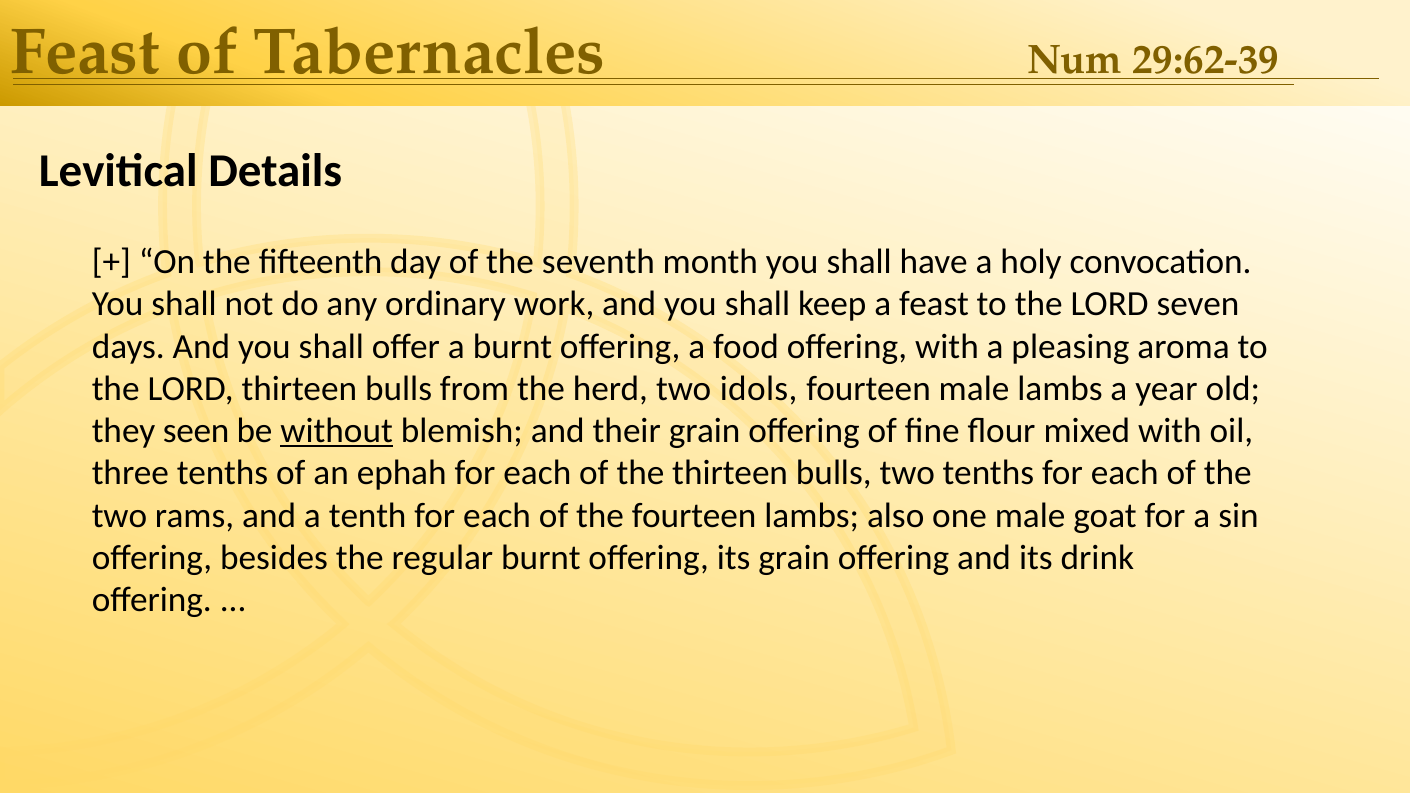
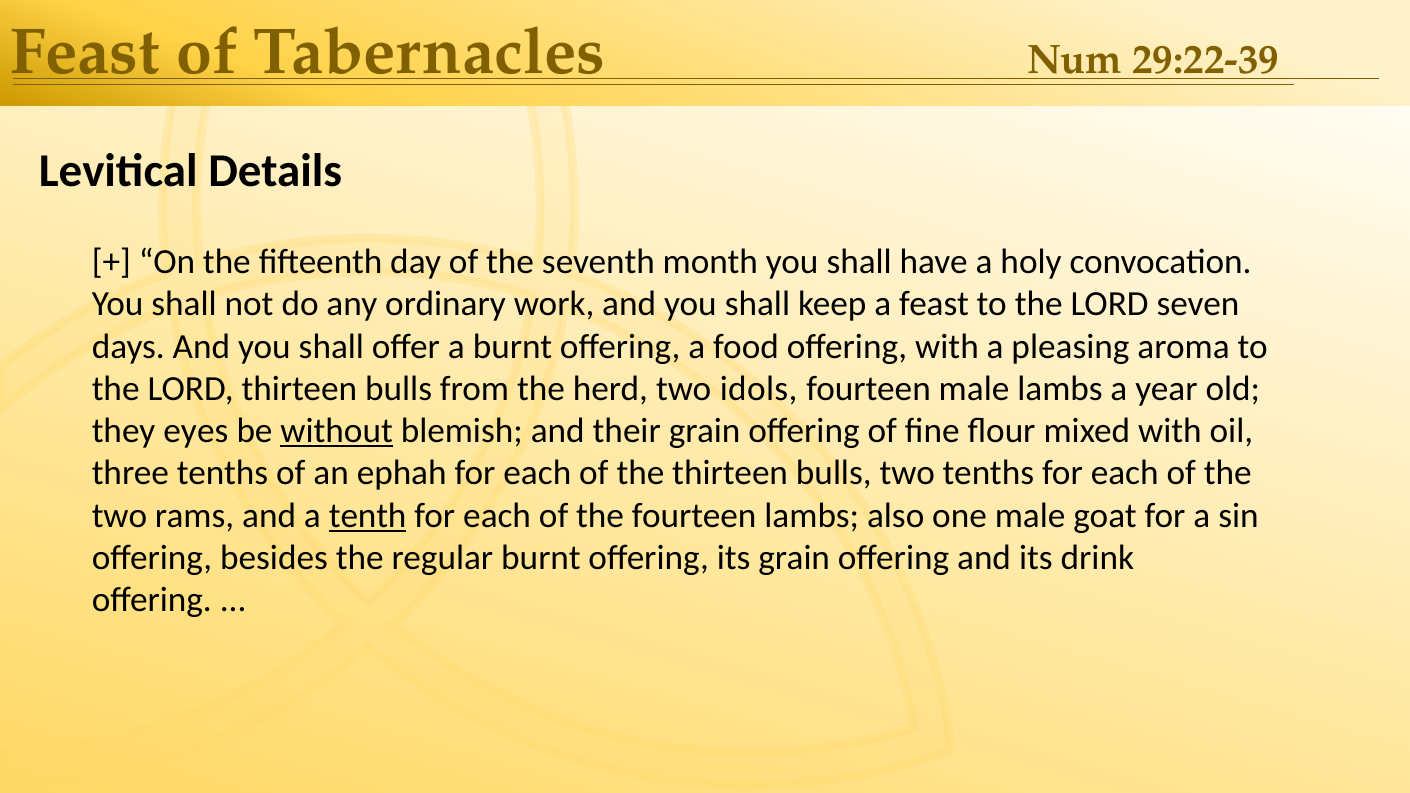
29:62-39: 29:62-39 -> 29:22-39
seen: seen -> eyes
tenth underline: none -> present
